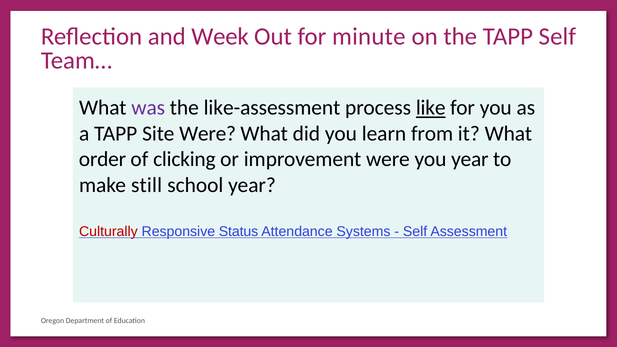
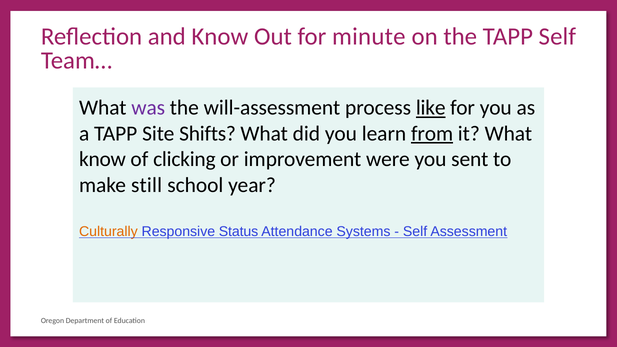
and Week: Week -> Know
like-assessment: like-assessment -> will-assessment
Site Were: Were -> Shifts
from underline: none -> present
order at (102, 159): order -> know
you year: year -> sent
Culturally colour: red -> orange
